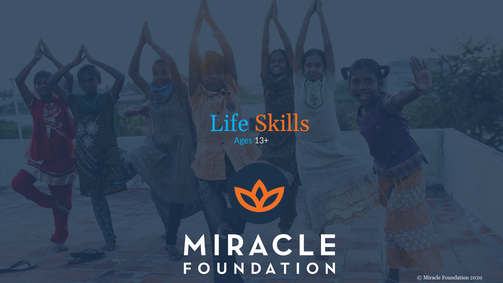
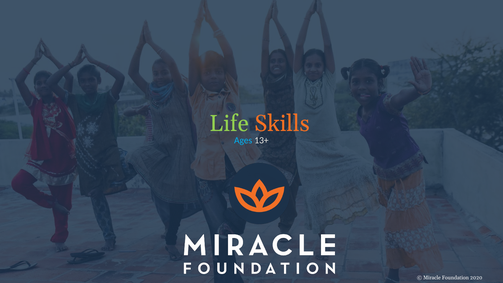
Life colour: light blue -> light green
